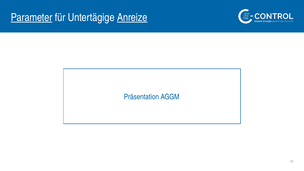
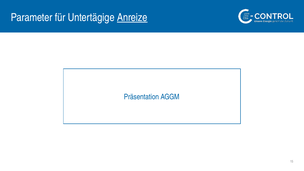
Parameter underline: present -> none
